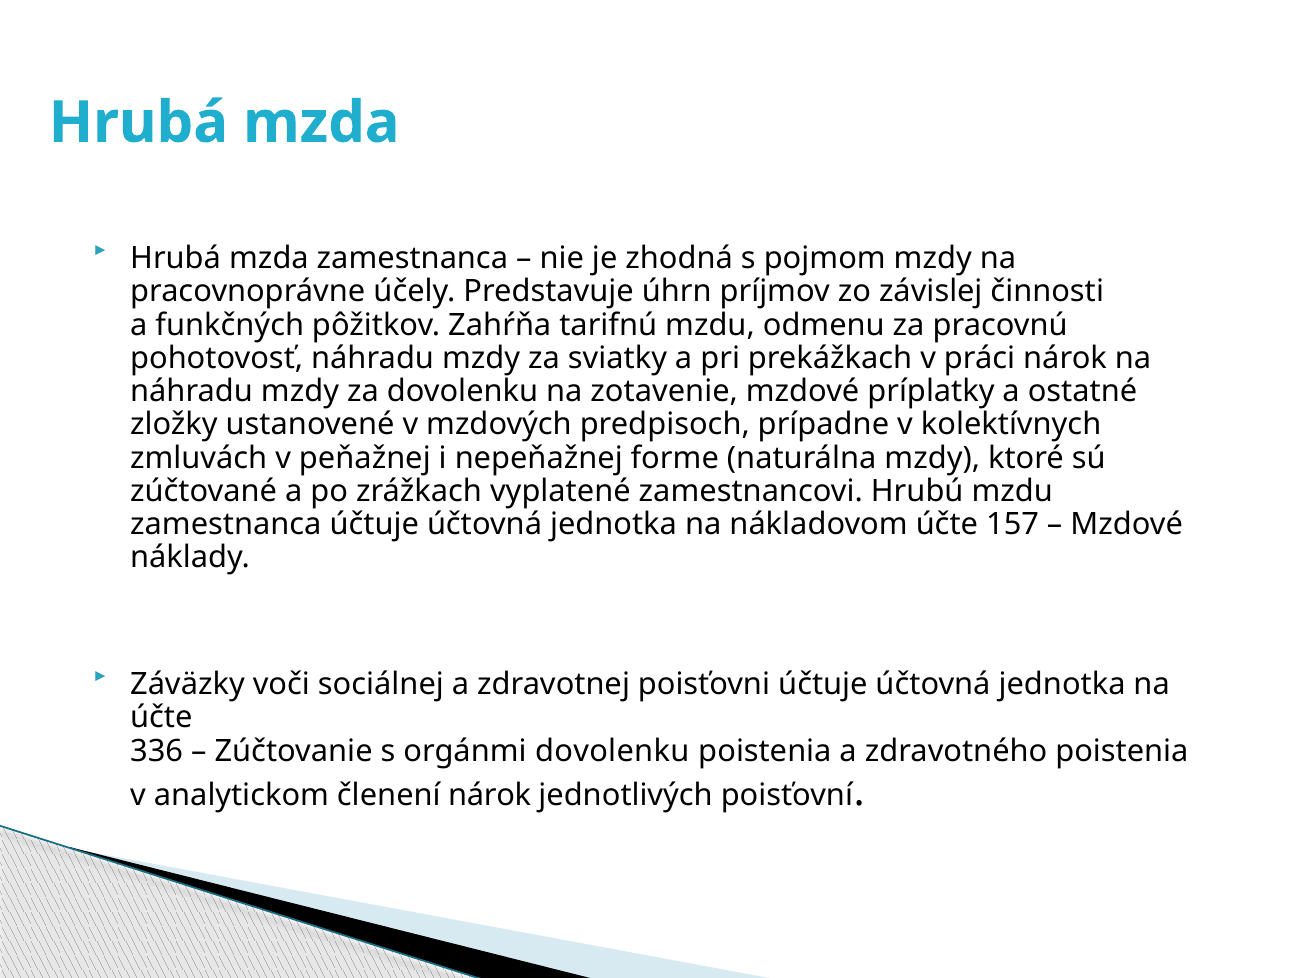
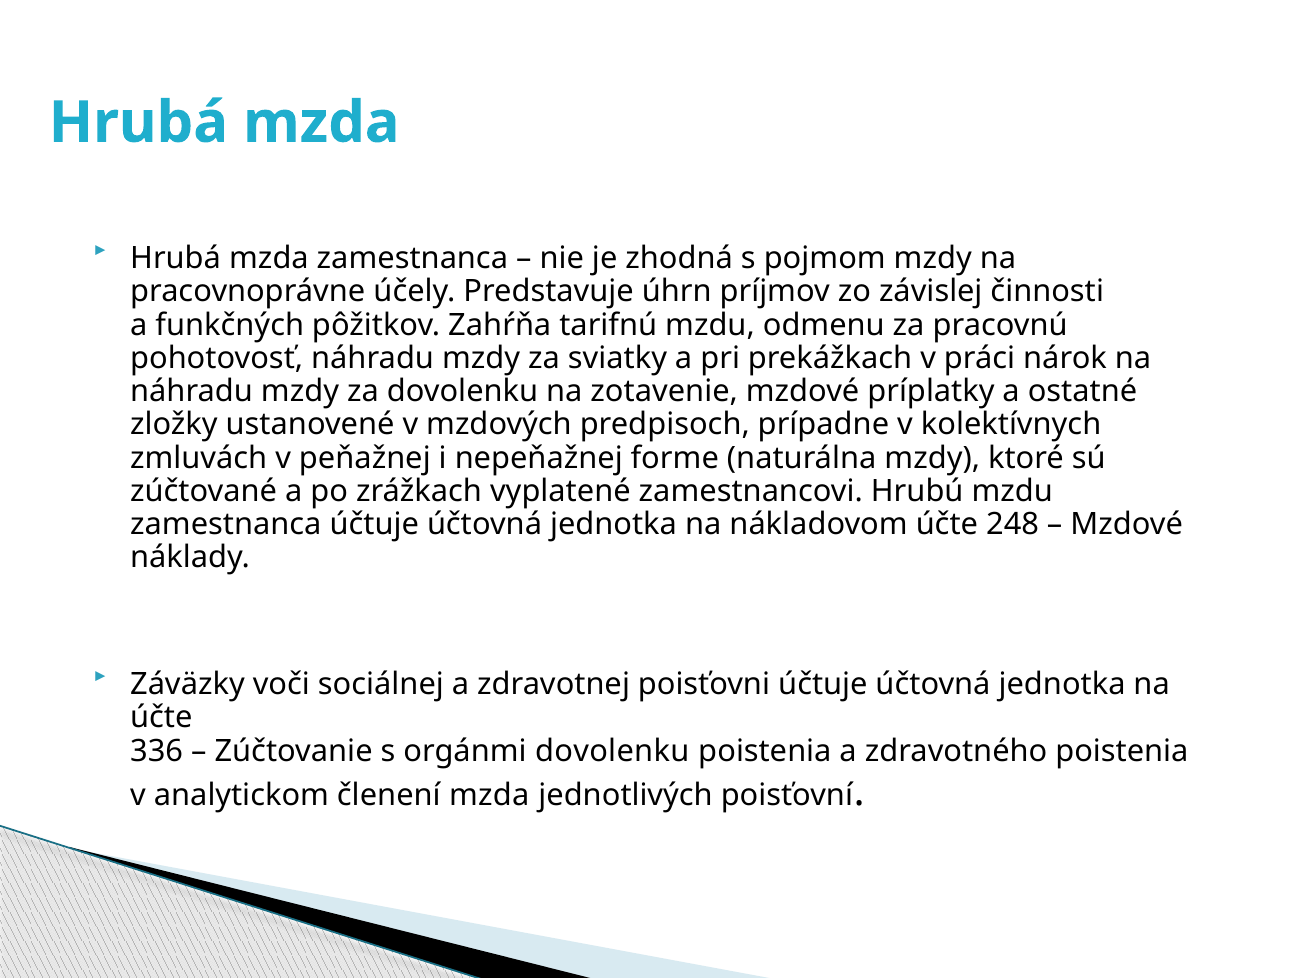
157: 157 -> 248
členení nárok: nárok -> mzda
